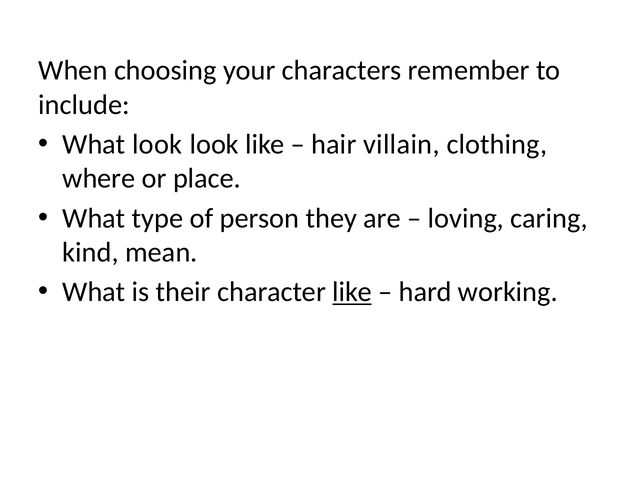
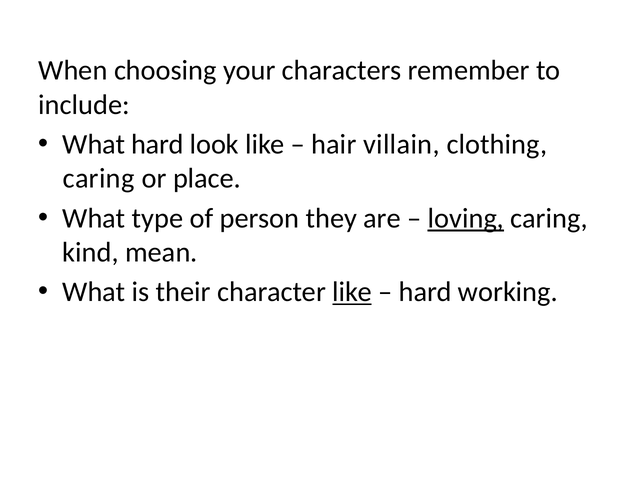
What look: look -> hard
where at (99, 179): where -> caring
loving underline: none -> present
